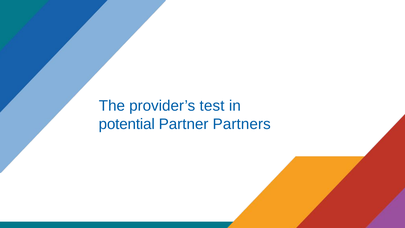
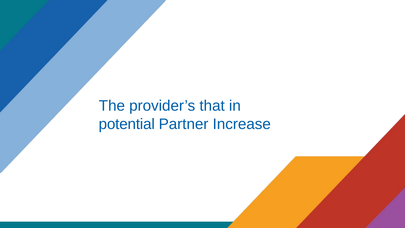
test: test -> that
Partners: Partners -> Increase
